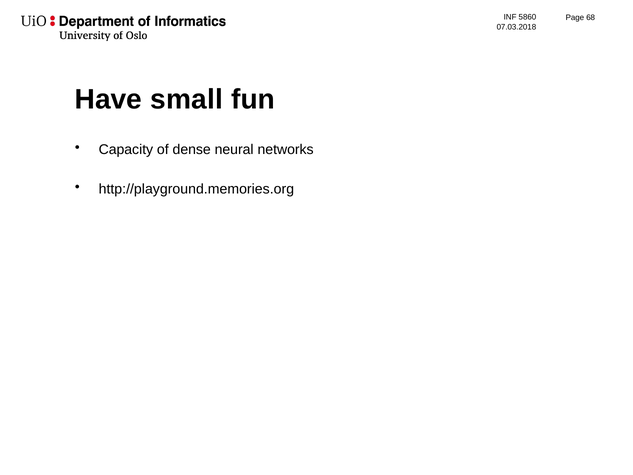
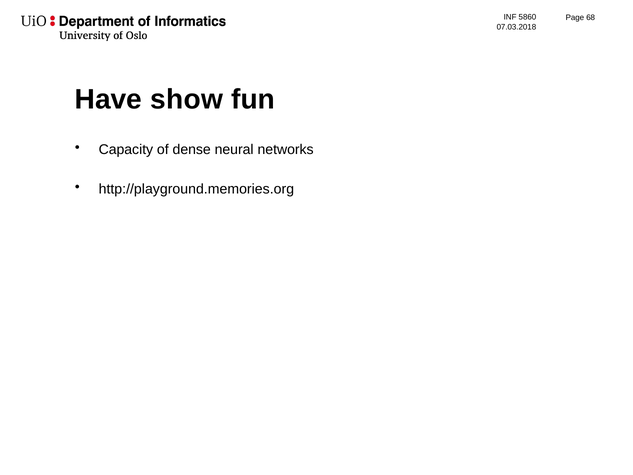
small: small -> show
